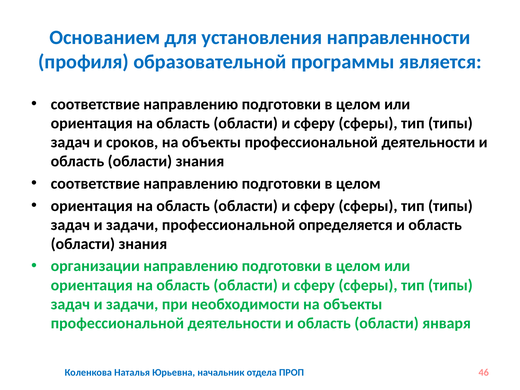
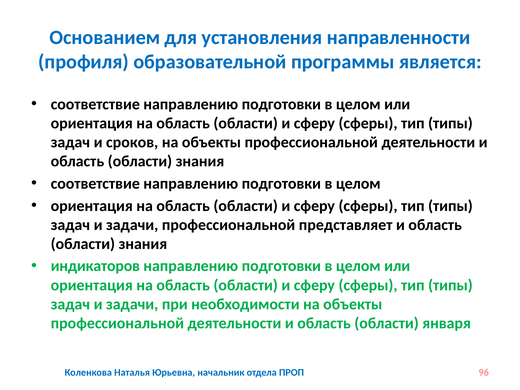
определяется: определяется -> представляет
организации: организации -> индикаторов
46: 46 -> 96
